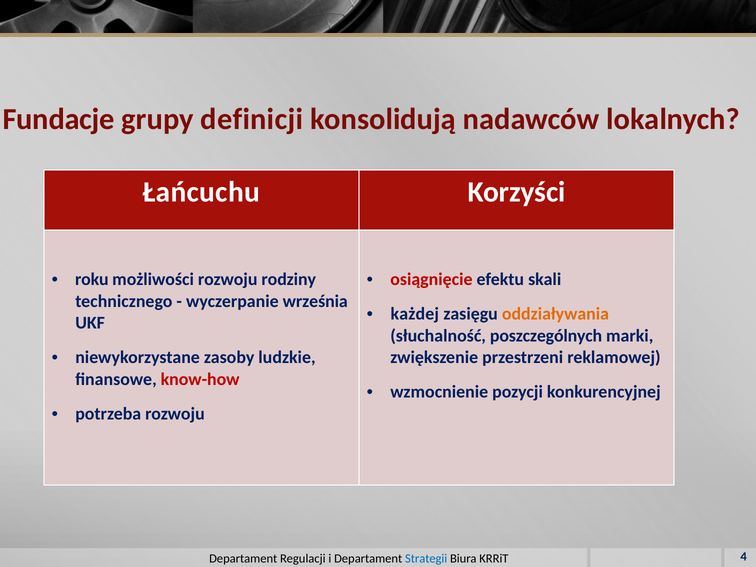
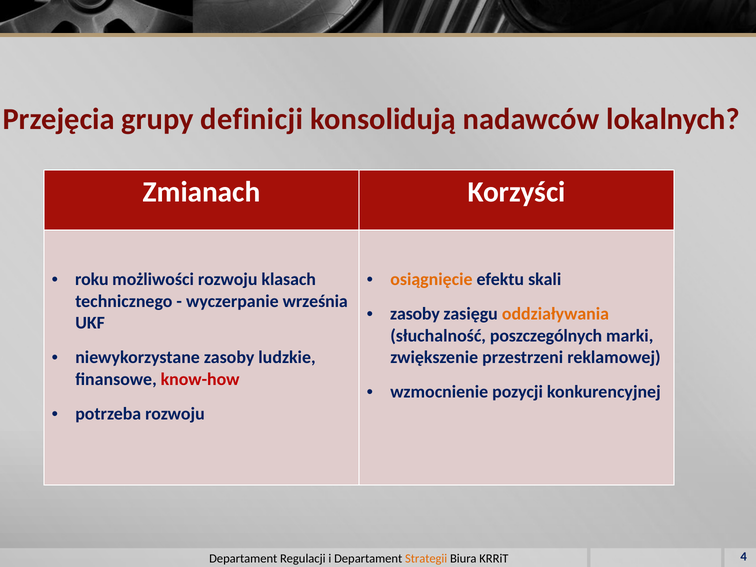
Fundacje: Fundacje -> Przejęcia
Łańcuchu: Łańcuchu -> Zmianach
rodziny: rodziny -> klasach
osiągnięcie colour: red -> orange
każdej at (415, 314): każdej -> zasoby
Strategii colour: blue -> orange
